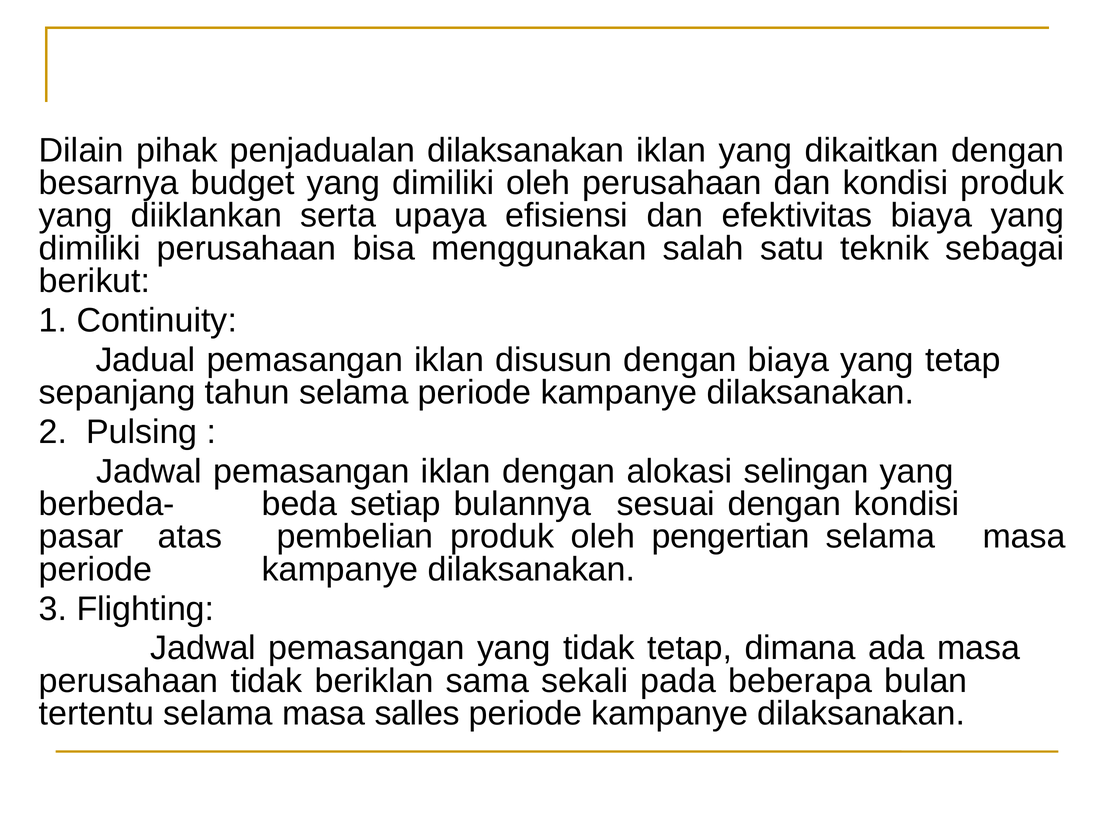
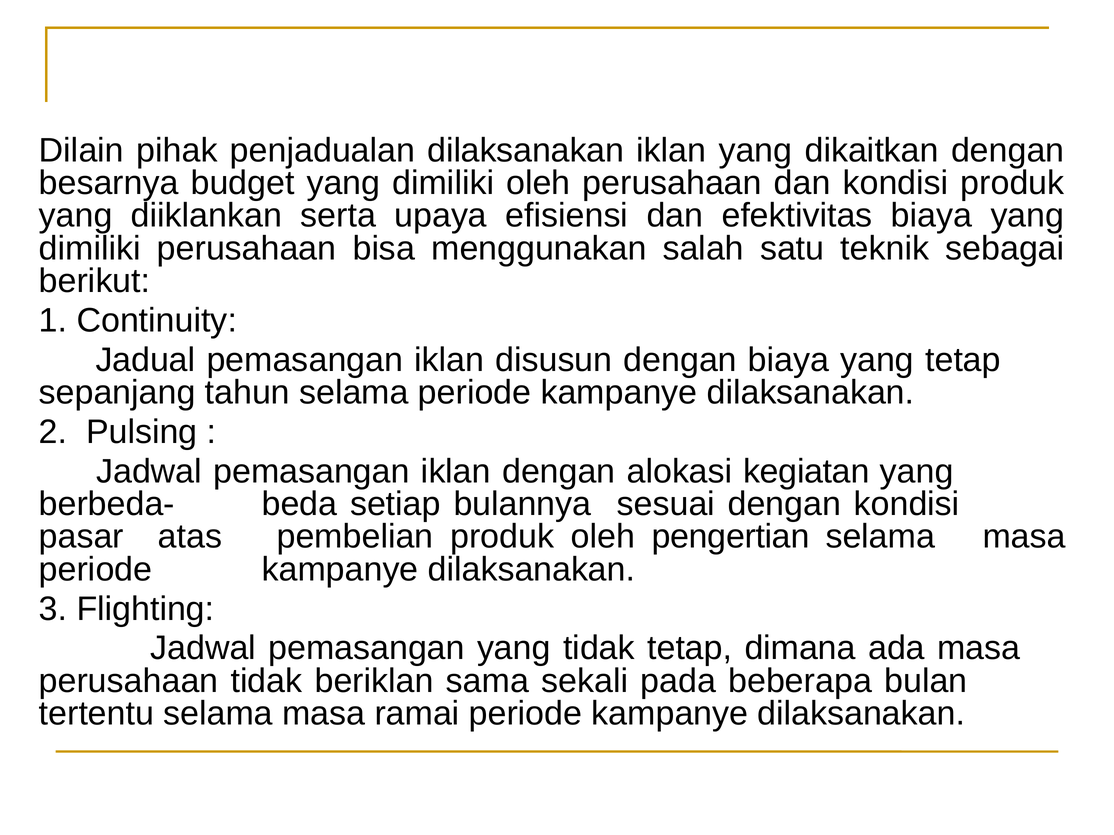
selingan: selingan -> kegiatan
salles: salles -> ramai
